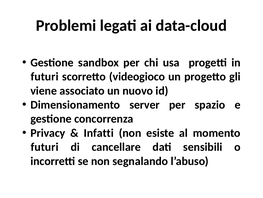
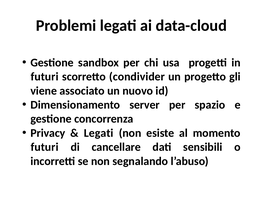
videogioco: videogioco -> condivider
Infatti at (99, 132): Infatti -> Legati
